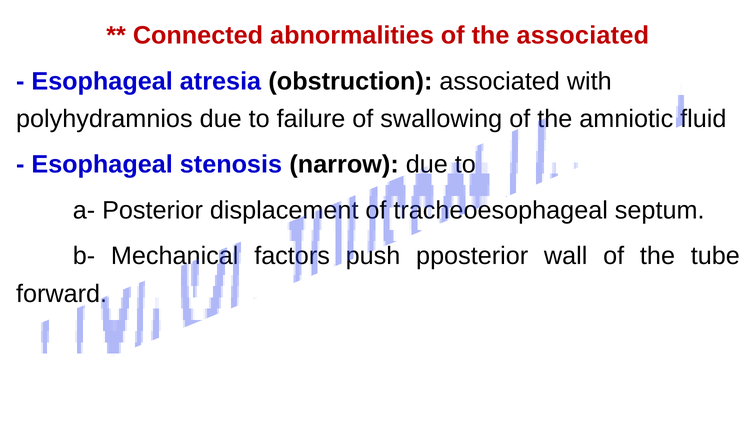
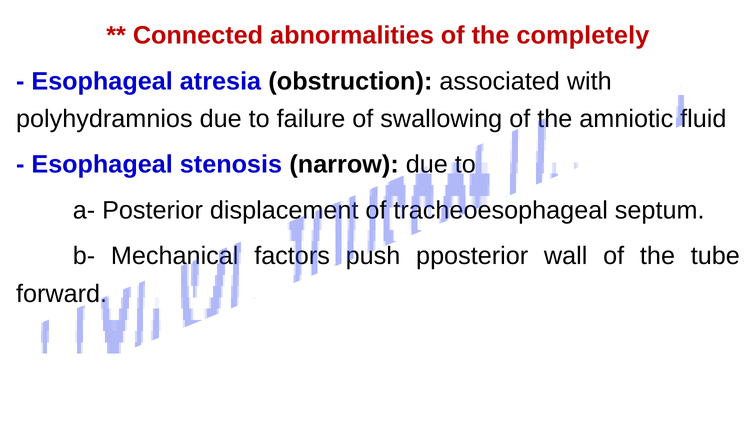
the associated: associated -> completely
